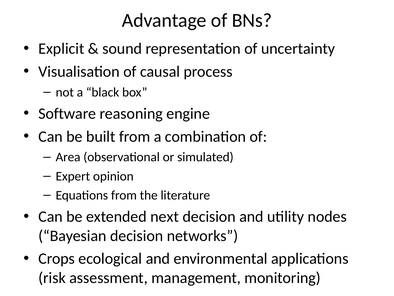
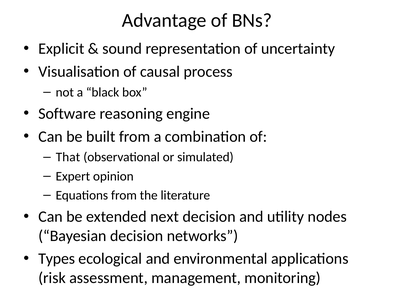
Area: Area -> That
Crops: Crops -> Types
